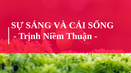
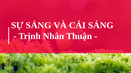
CÁI SỐNG: SỐNG -> SÁNG
Niềm: Niềm -> Nhân
